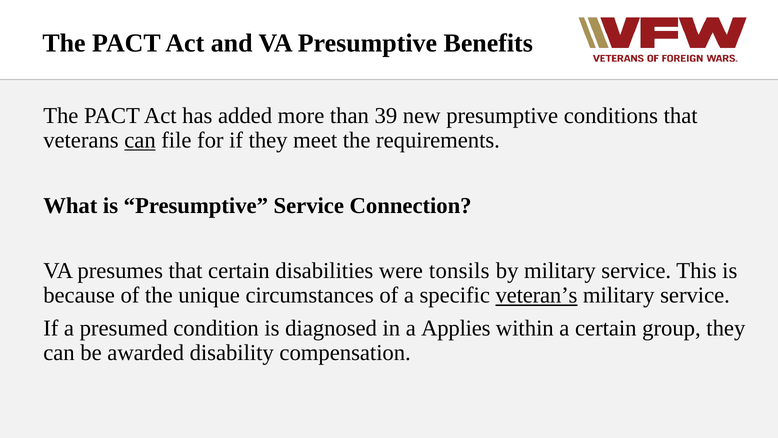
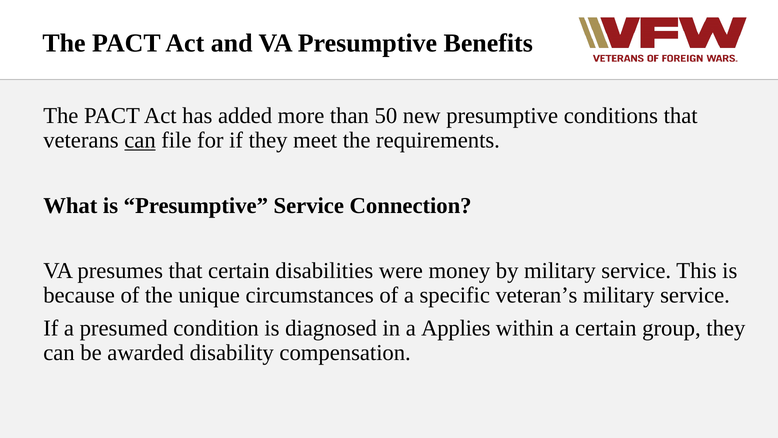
39: 39 -> 50
tonsils: tonsils -> money
veteran’s underline: present -> none
